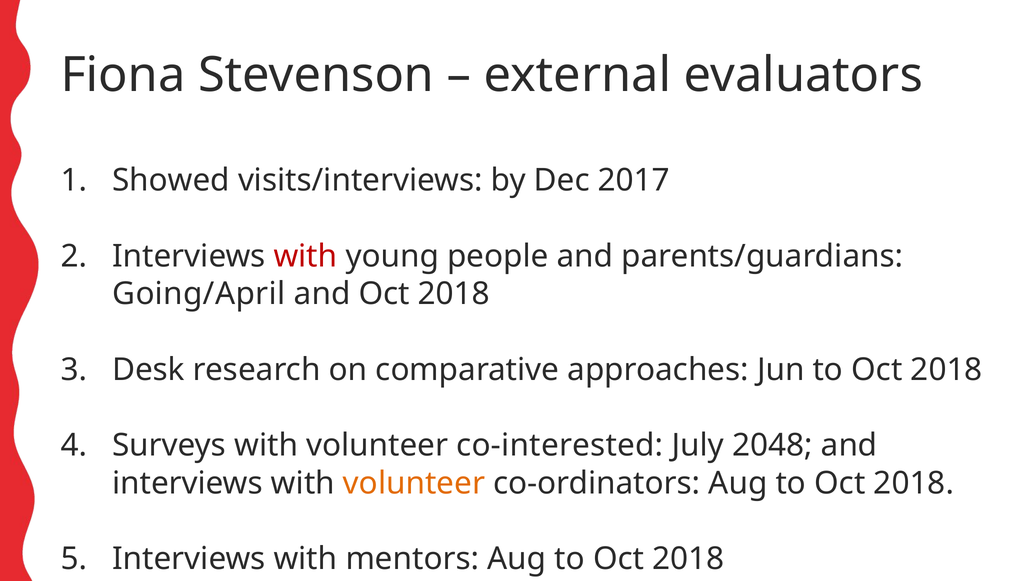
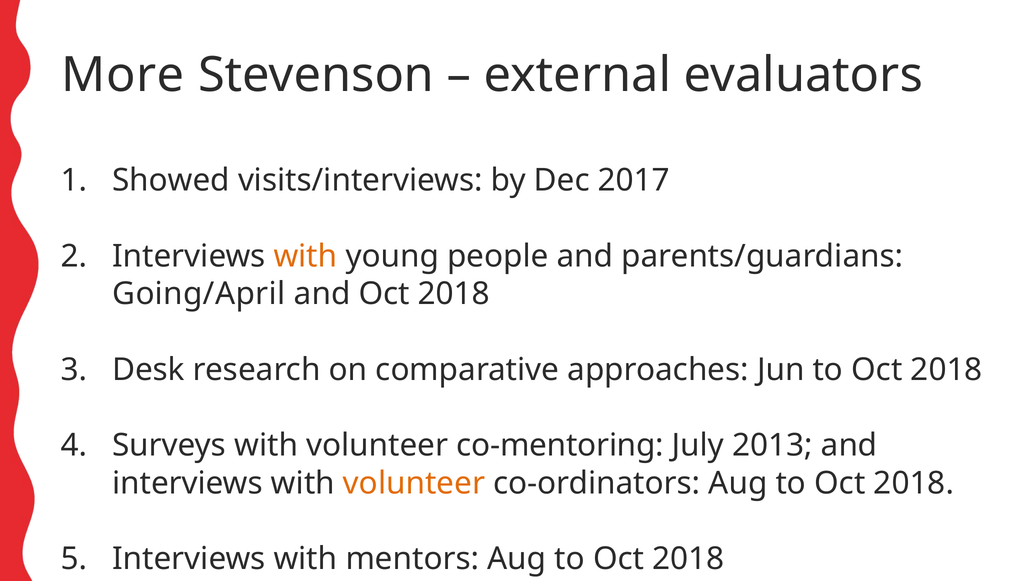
Fiona: Fiona -> More
with at (305, 256) colour: red -> orange
co-interested: co-interested -> co-mentoring
2048: 2048 -> 2013
